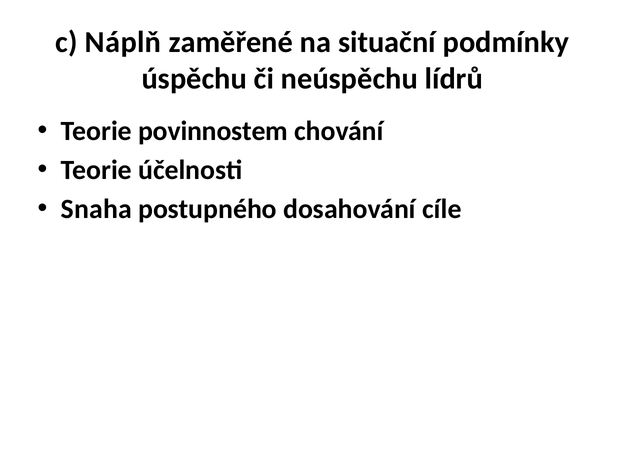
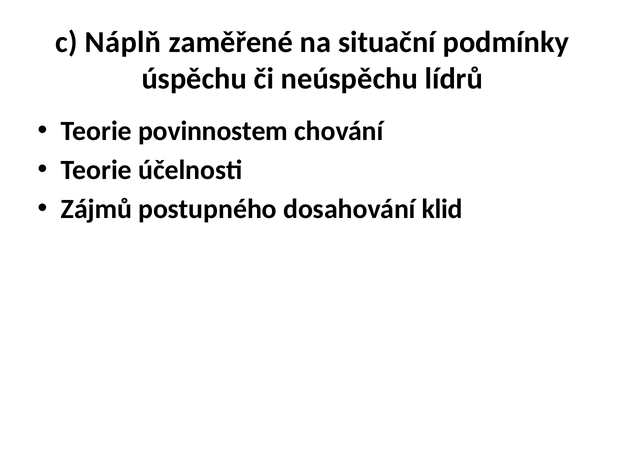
Snaha: Snaha -> Zájmů
cíle: cíle -> klid
